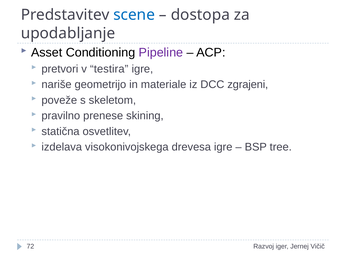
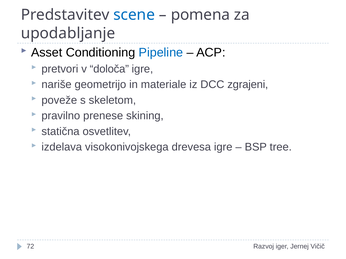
dostopa: dostopa -> pomena
Pipeline colour: purple -> blue
testira: testira -> določa
